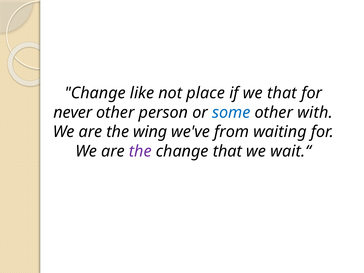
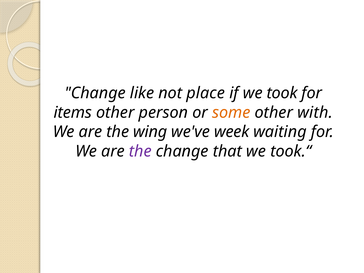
we that: that -> took
never: never -> items
some colour: blue -> orange
from: from -> week
wait.“: wait.“ -> took.“
